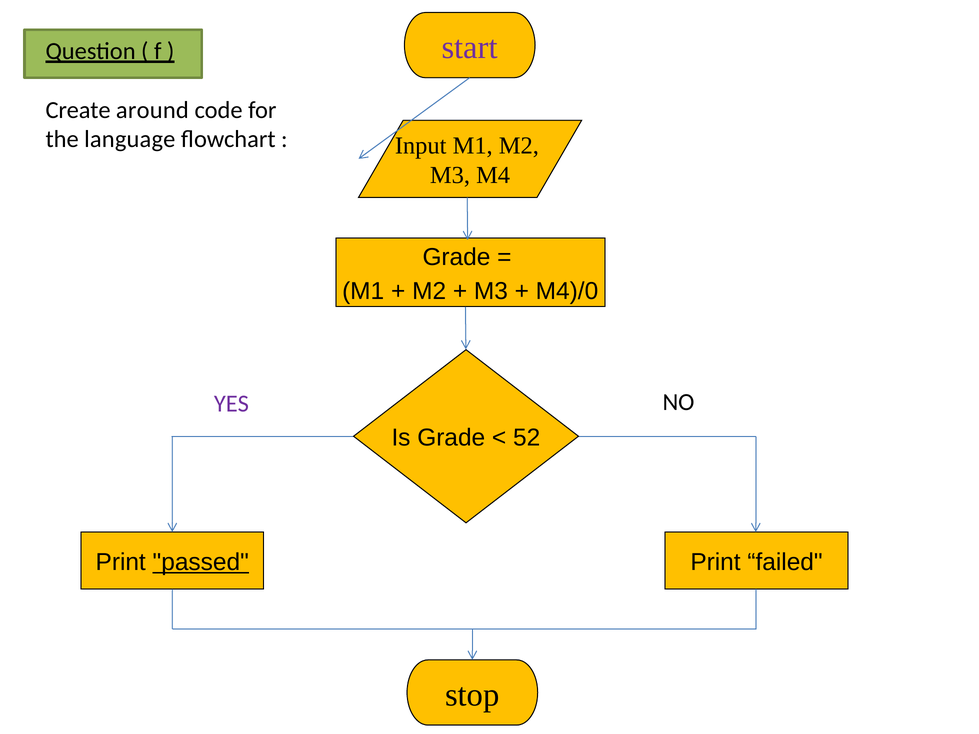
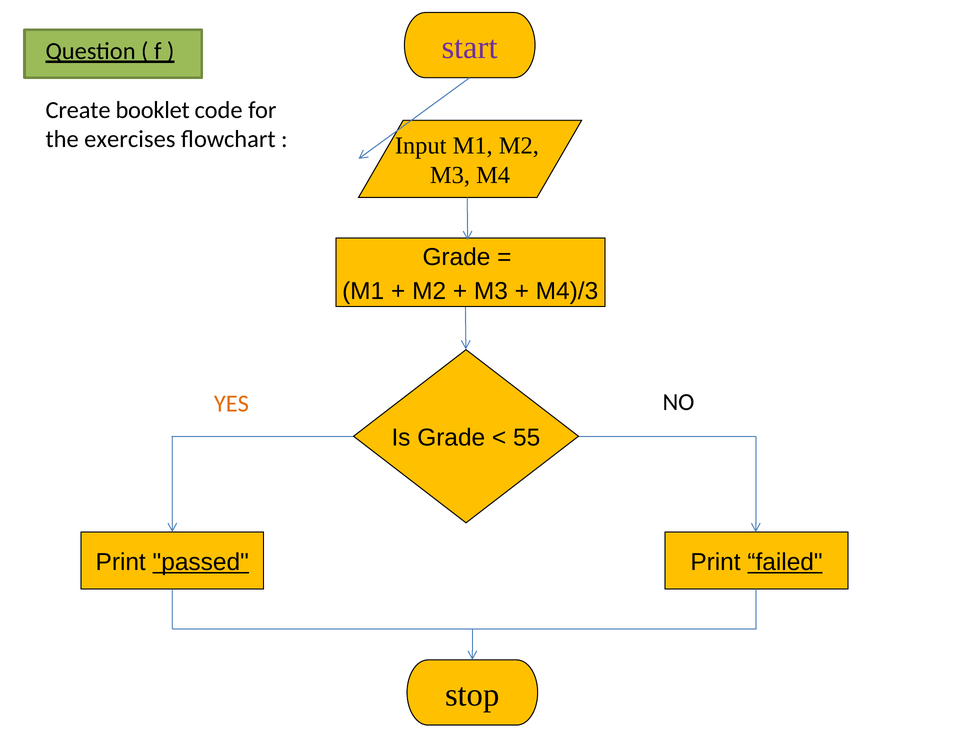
around: around -> booklet
language: language -> exercises
M4)/0: M4)/0 -> M4)/3
YES colour: purple -> orange
52: 52 -> 55
failed underline: none -> present
